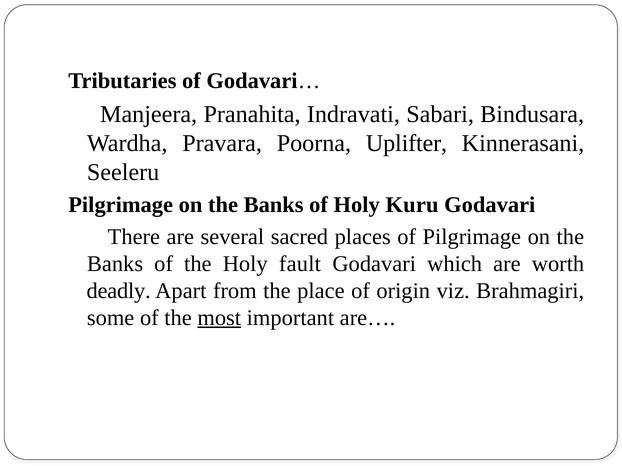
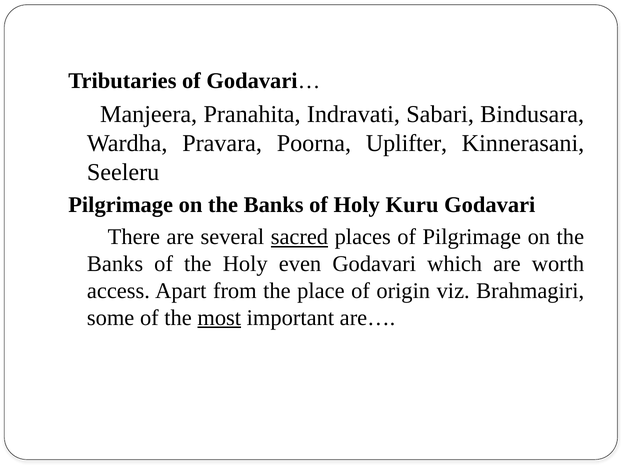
sacred underline: none -> present
fault: fault -> even
deadly: deadly -> access
